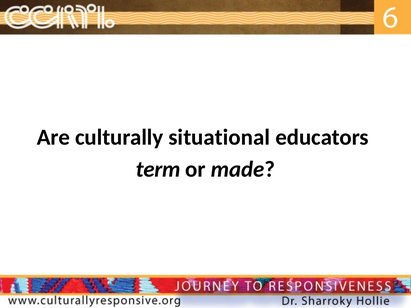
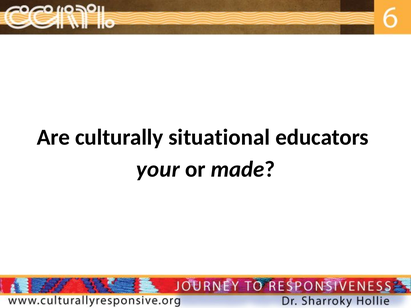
term: term -> your
